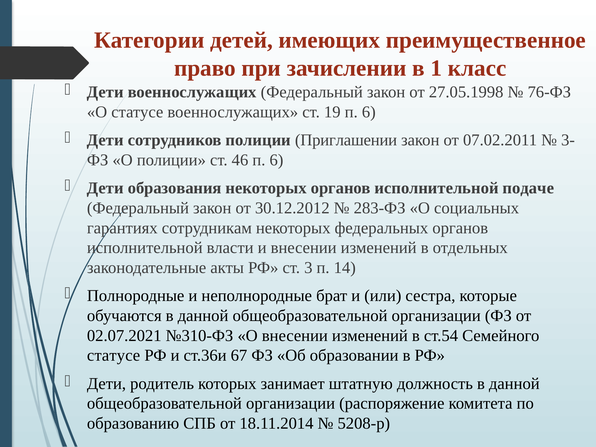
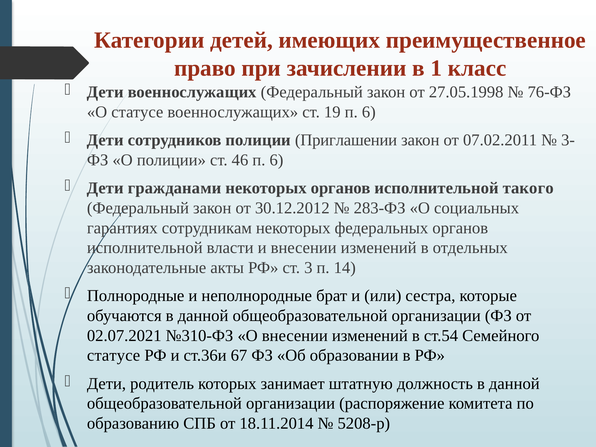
образования: образования -> гражданами
подаче: подаче -> такого
